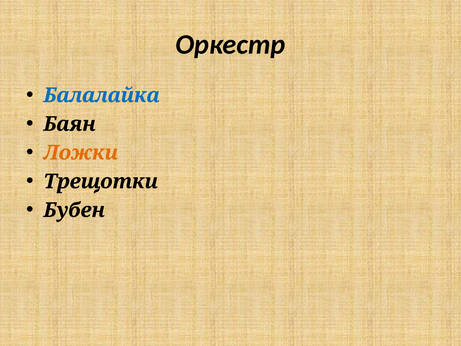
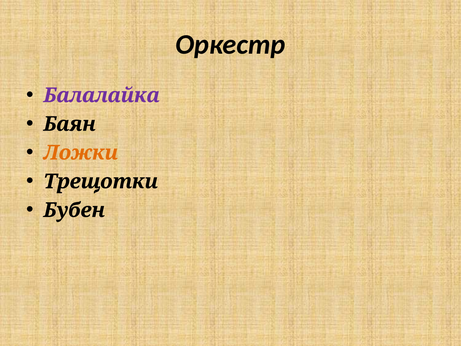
Балалайка colour: blue -> purple
